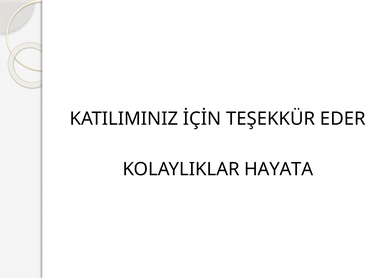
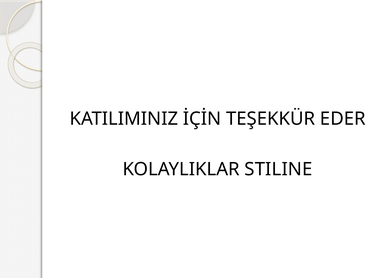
HAYATA: HAYATA -> STILINE
